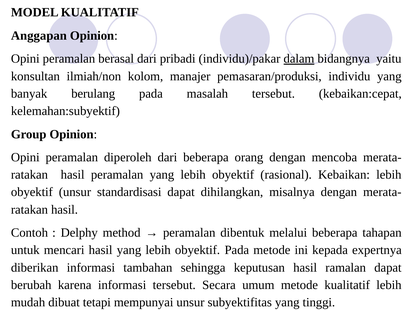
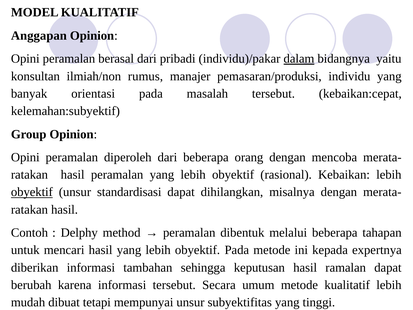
kolom: kolom -> rumus
berulang: berulang -> orientasi
obyektif at (32, 192) underline: none -> present
